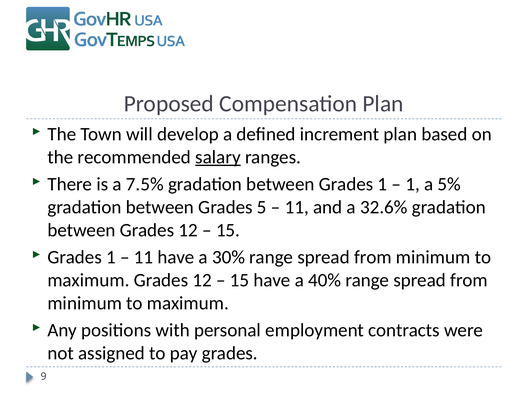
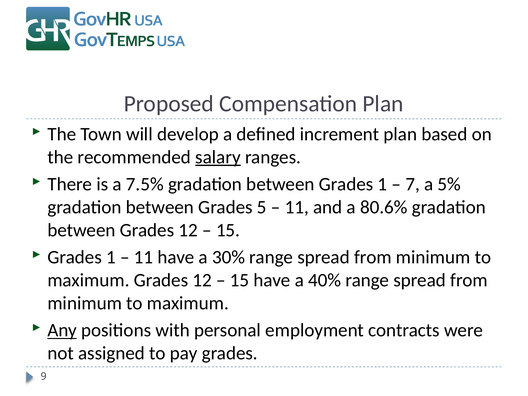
1 at (413, 184): 1 -> 7
32.6%: 32.6% -> 80.6%
Any underline: none -> present
